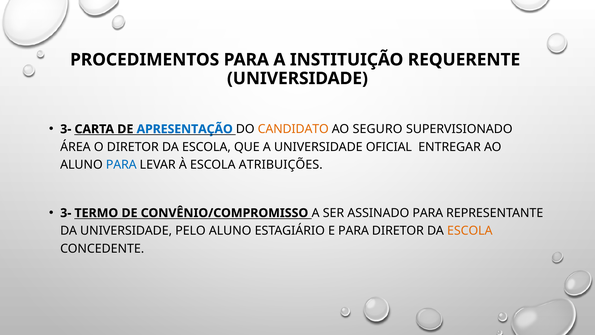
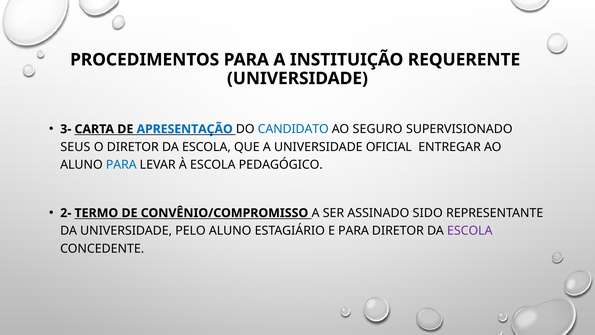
CANDIDATO colour: orange -> blue
ÁREA: ÁREA -> SEUS
ATRIBUIÇÕES: ATRIBUIÇÕES -> PEDAGÓGICO
3- at (66, 213): 3- -> 2-
ASSINADO PARA: PARA -> SIDO
ESCOLA at (470, 231) colour: orange -> purple
